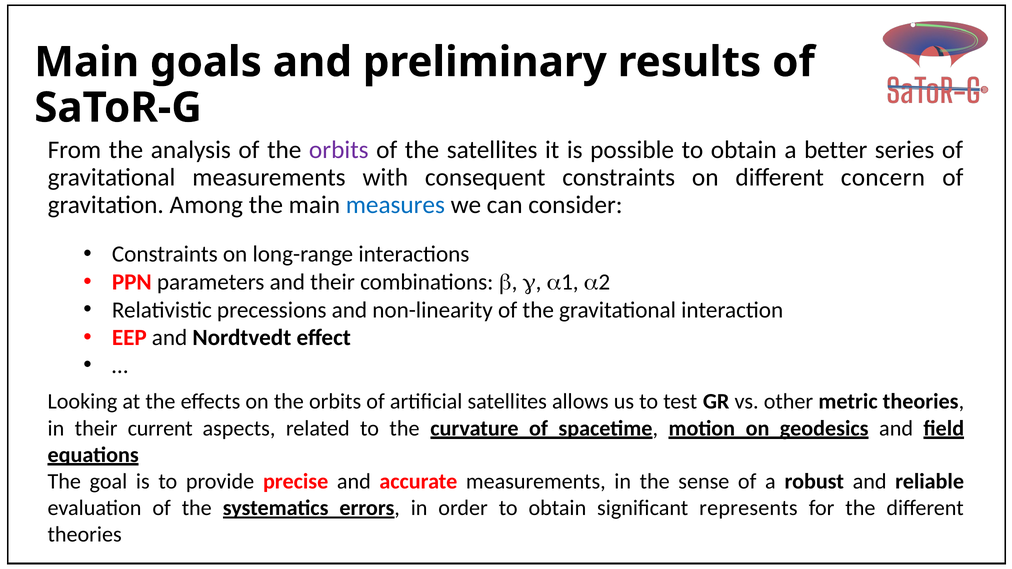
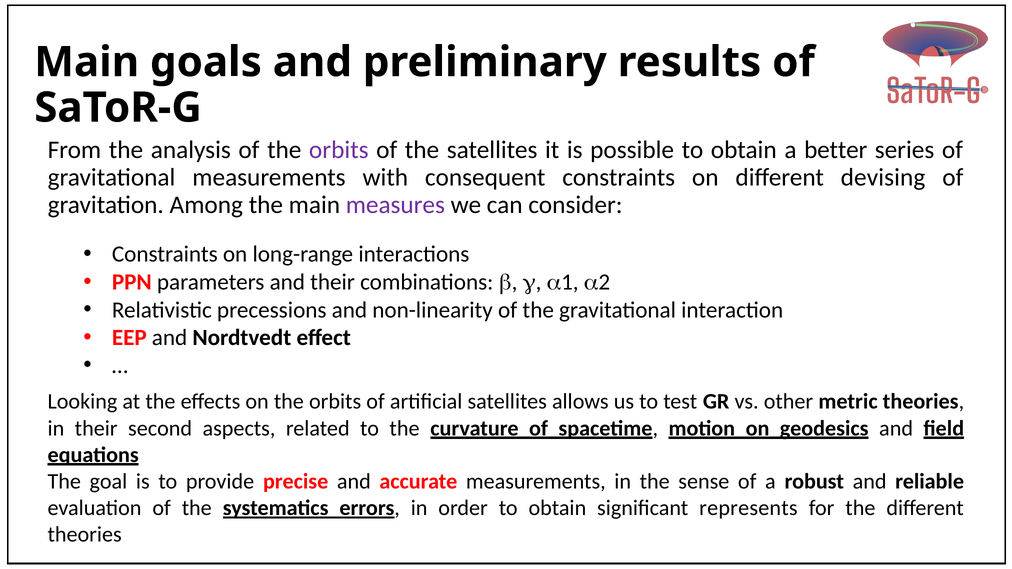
concern: concern -> devising
measures colour: blue -> purple
current: current -> second
